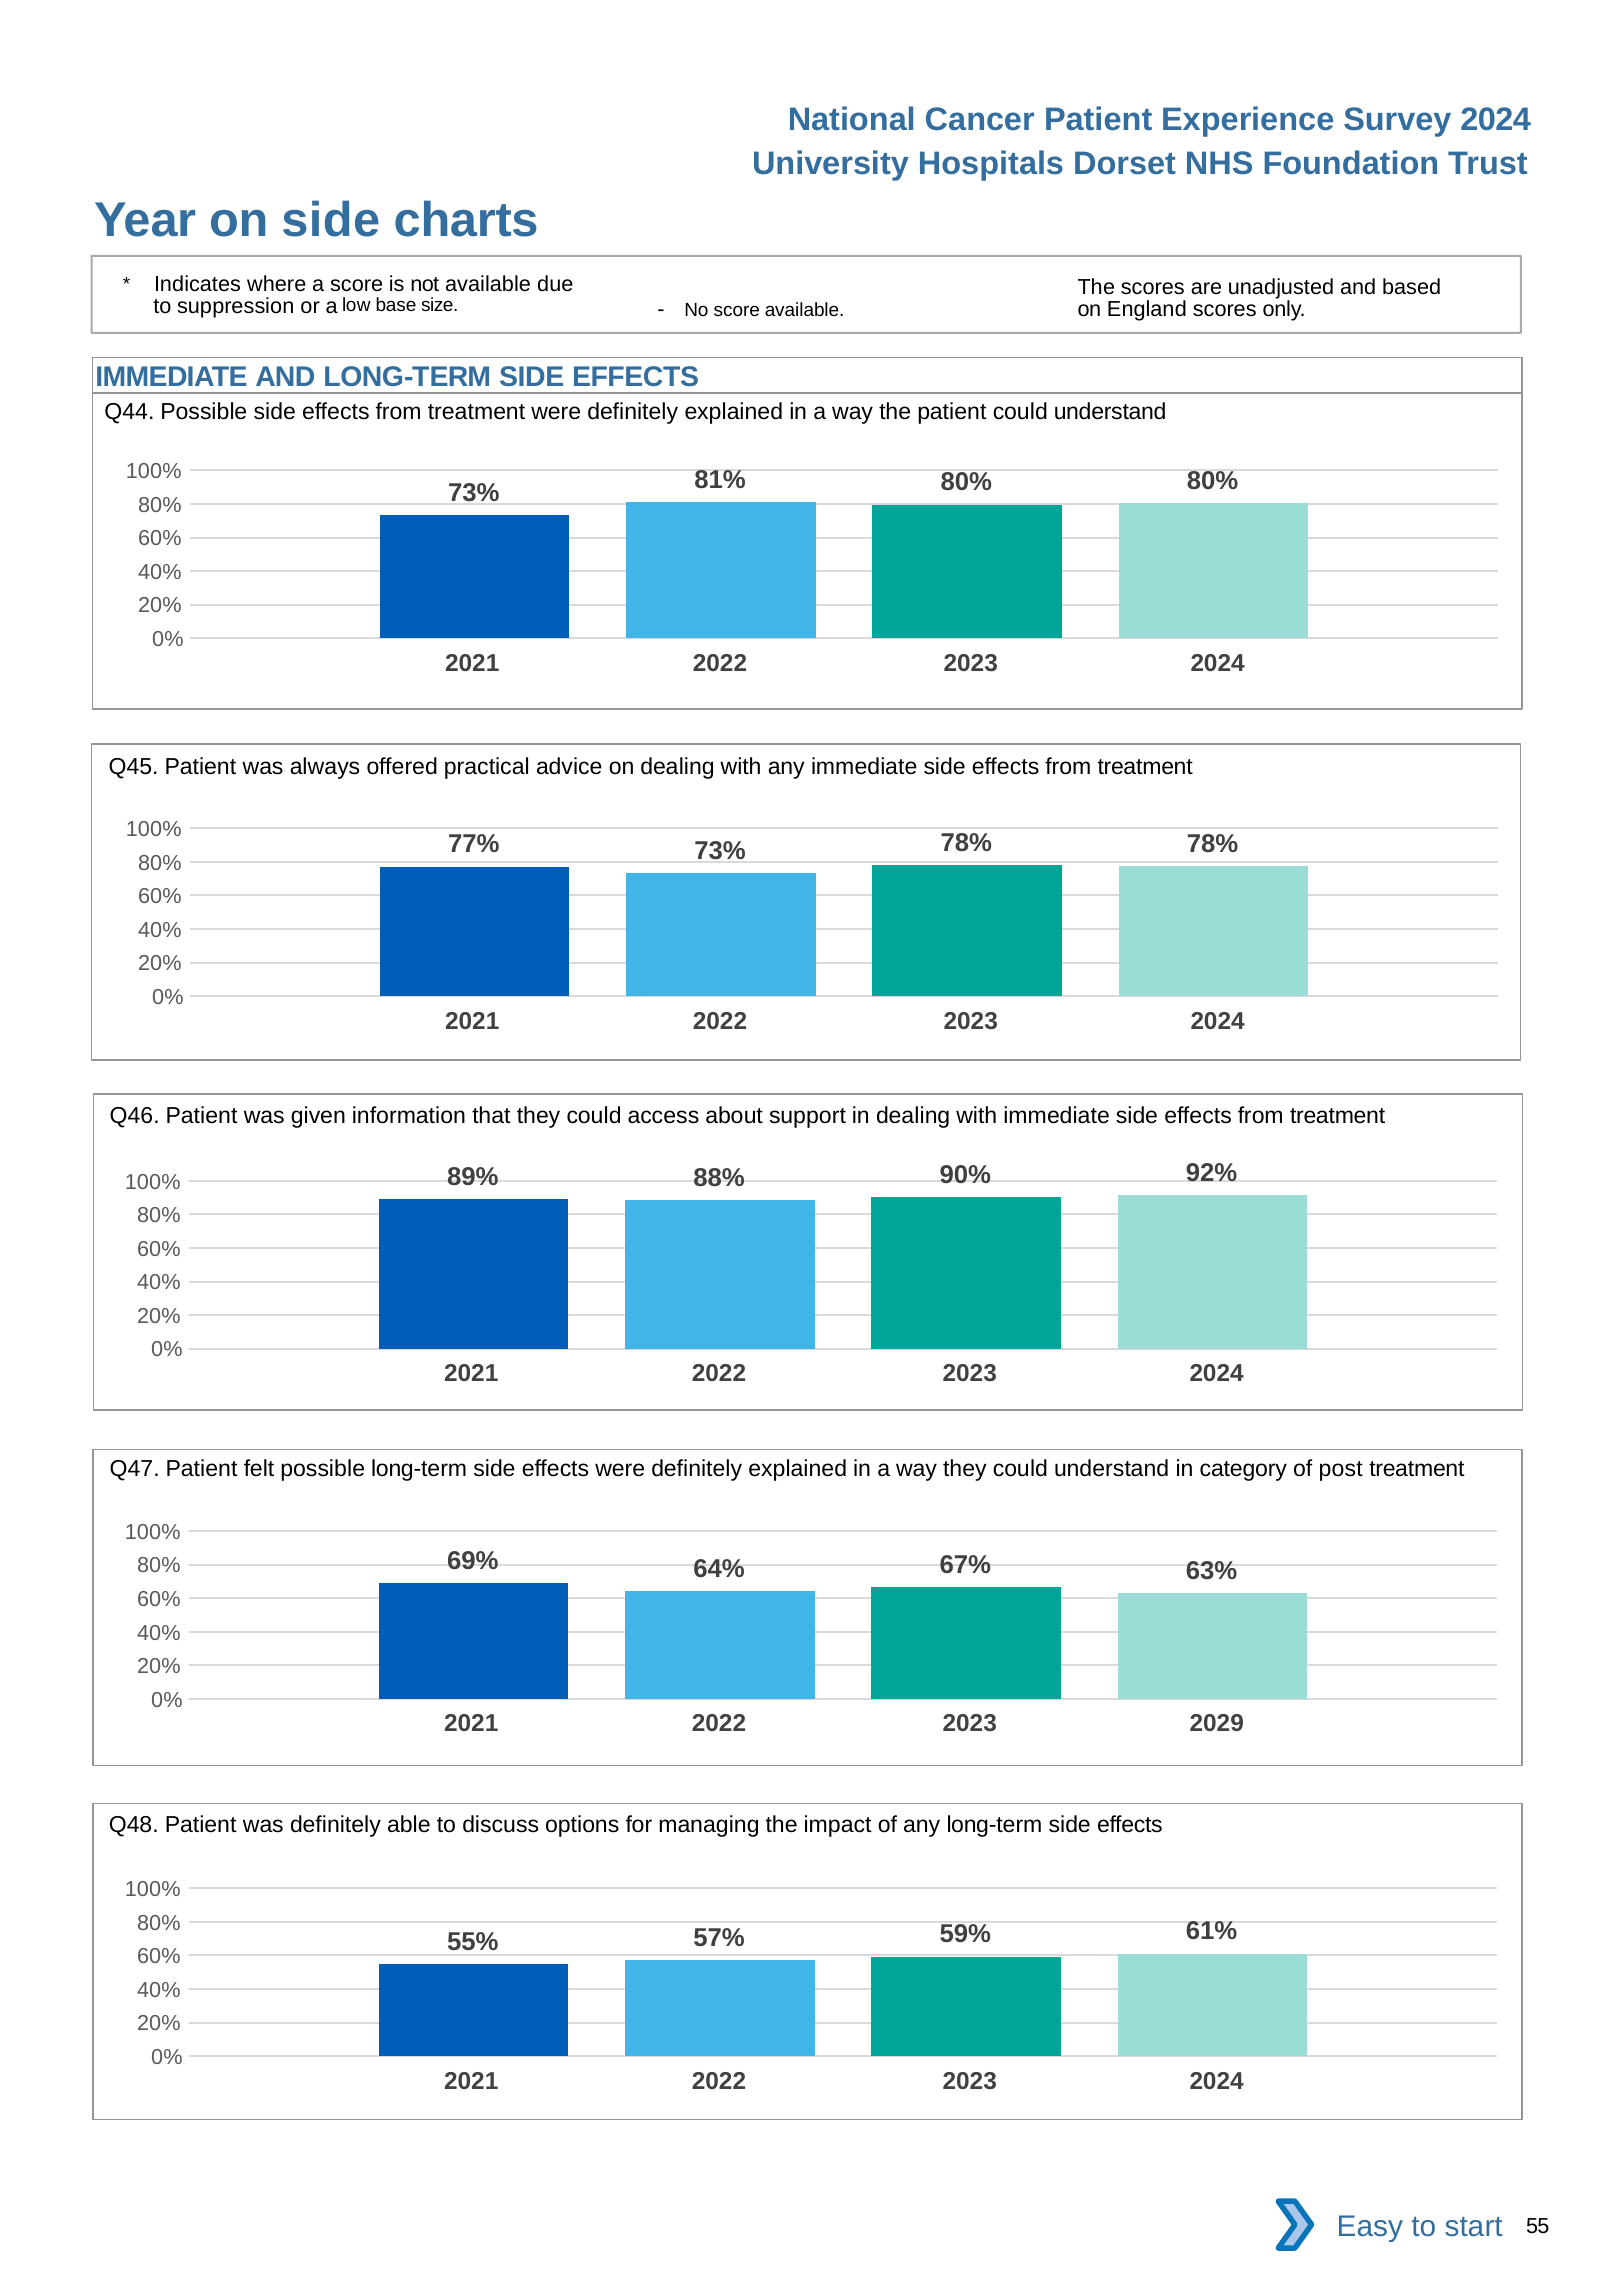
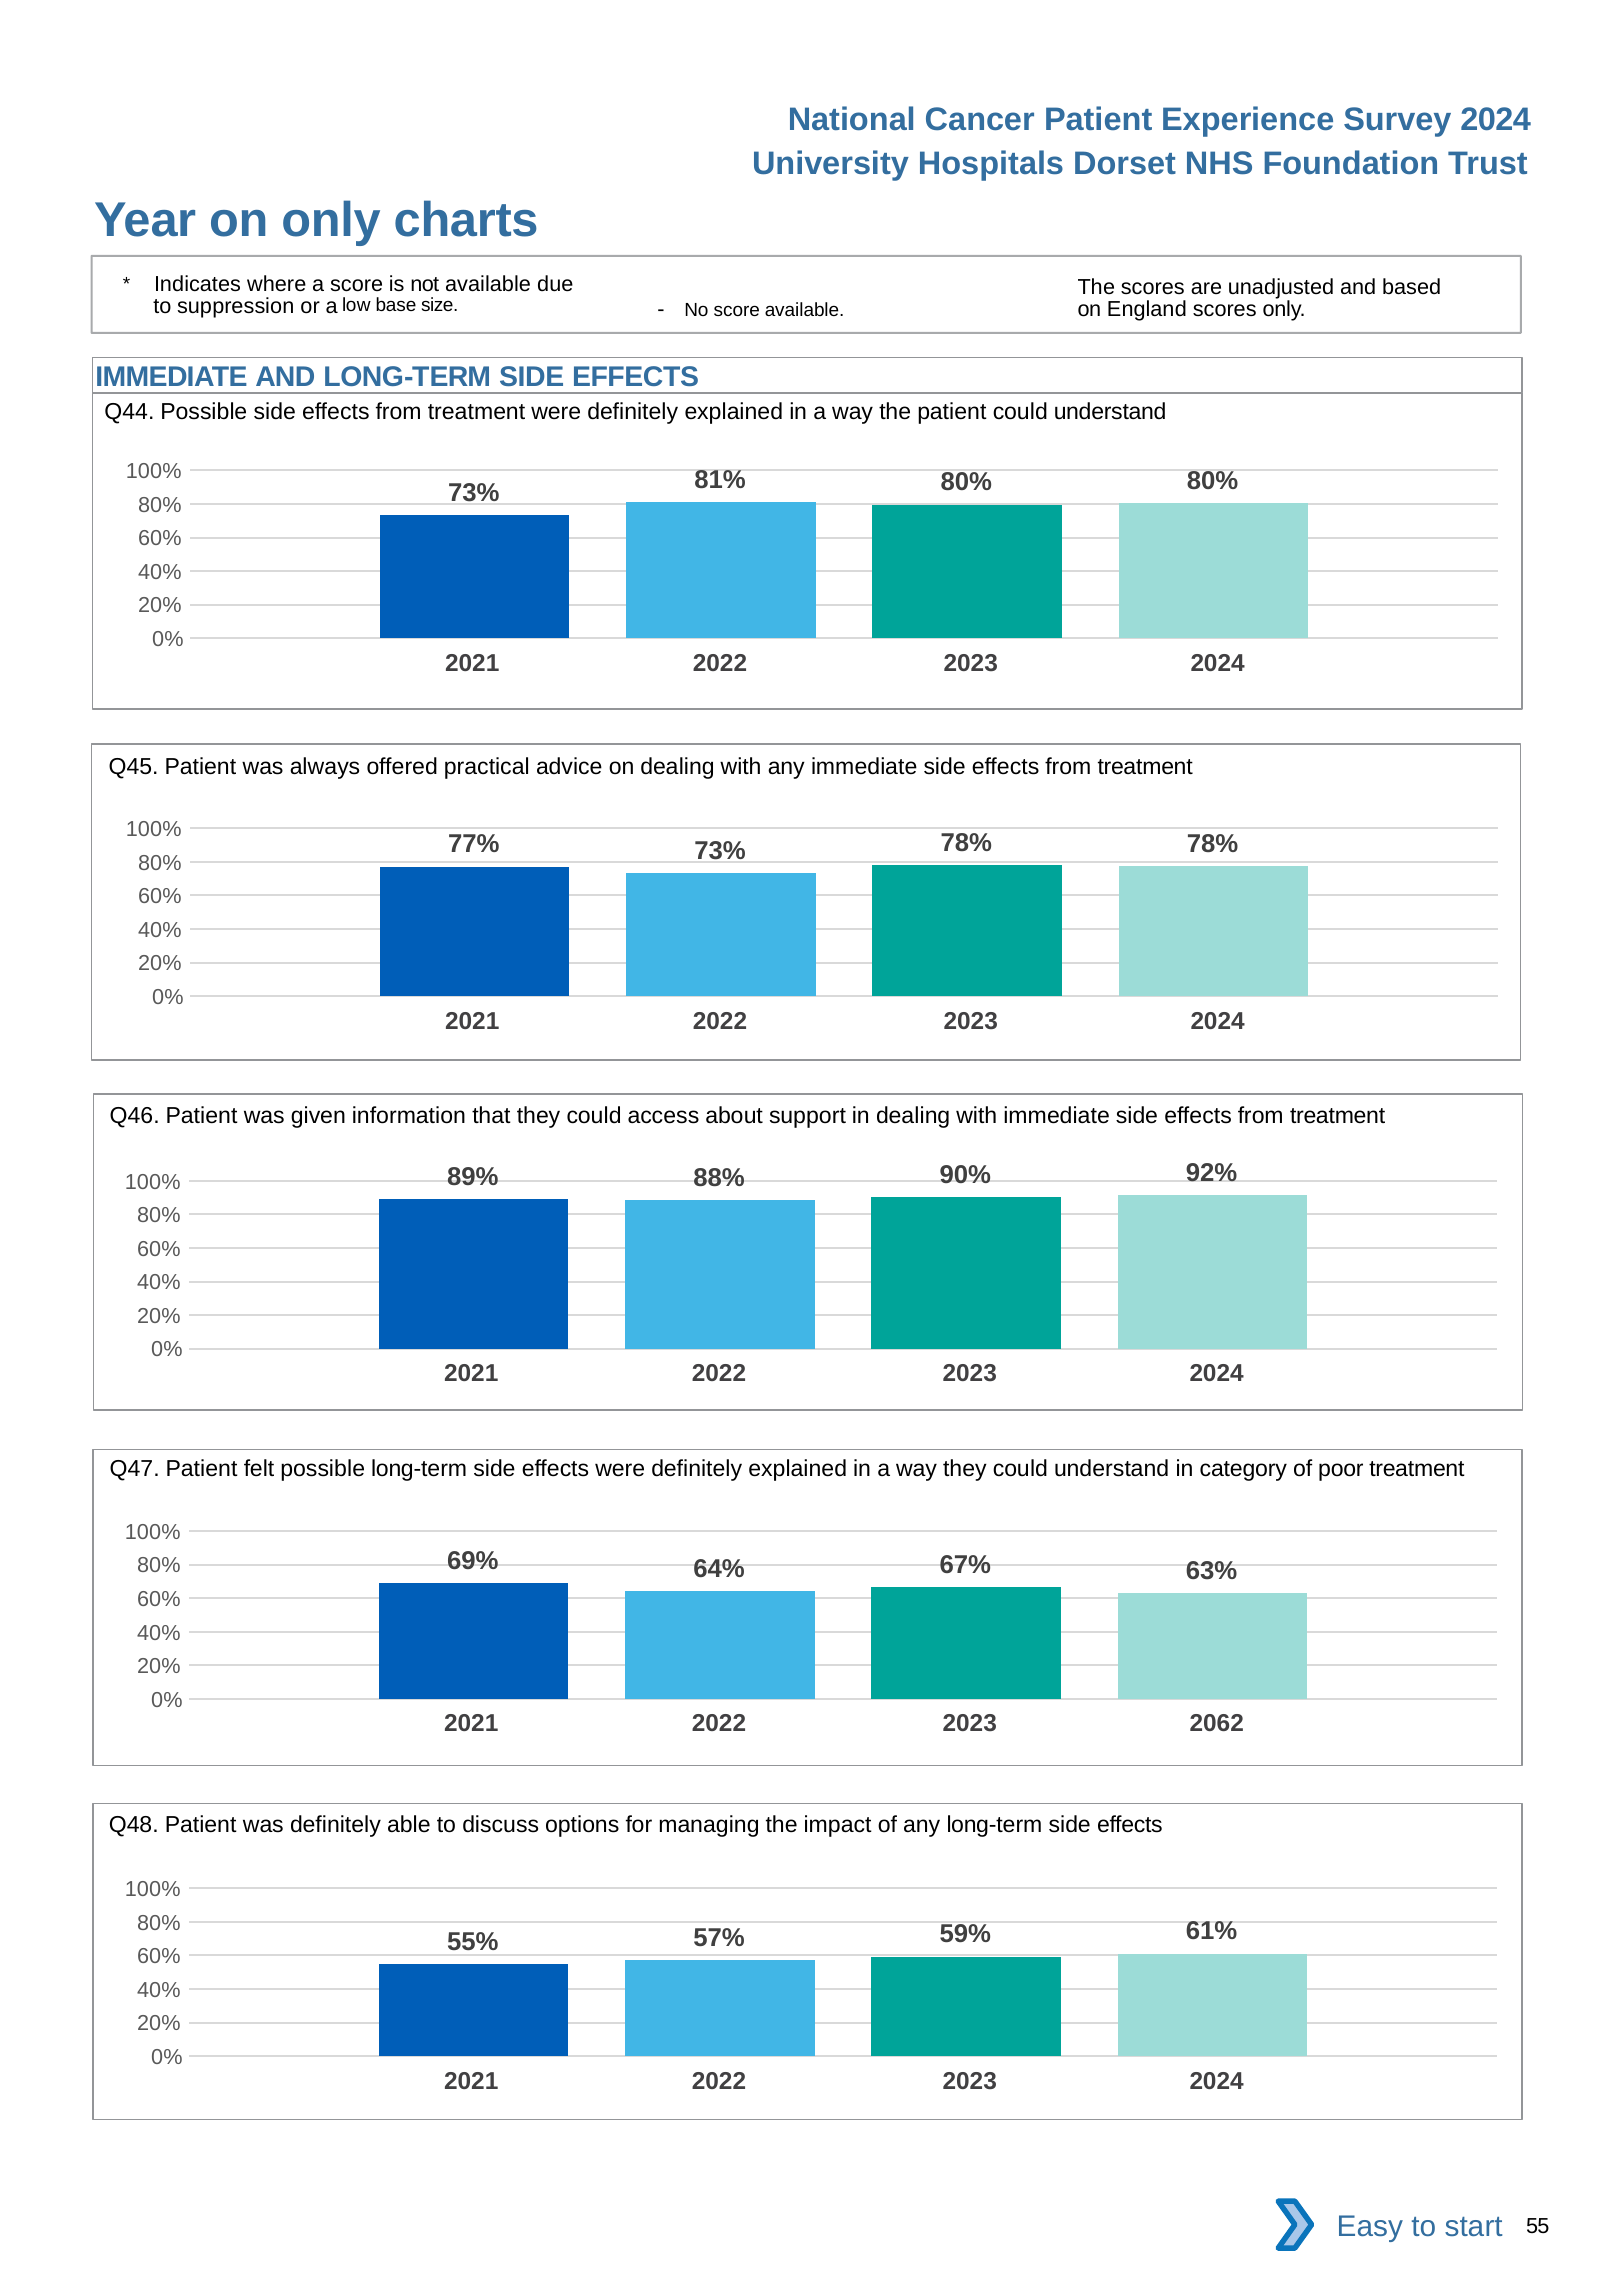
on side: side -> only
post: post -> poor
2029: 2029 -> 2062
